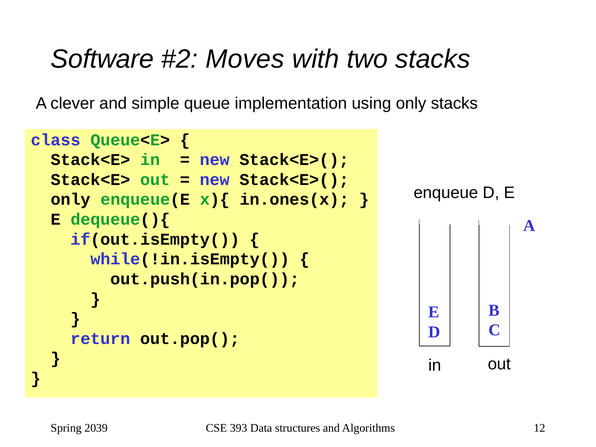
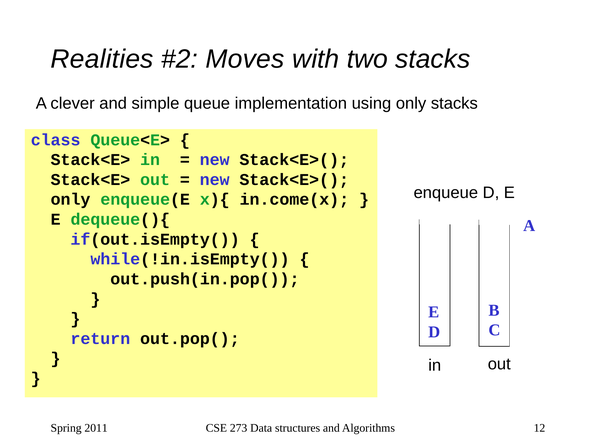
Software: Software -> Realities
in.ones(x: in.ones(x -> in.come(x
2039: 2039 -> 2011
393: 393 -> 273
